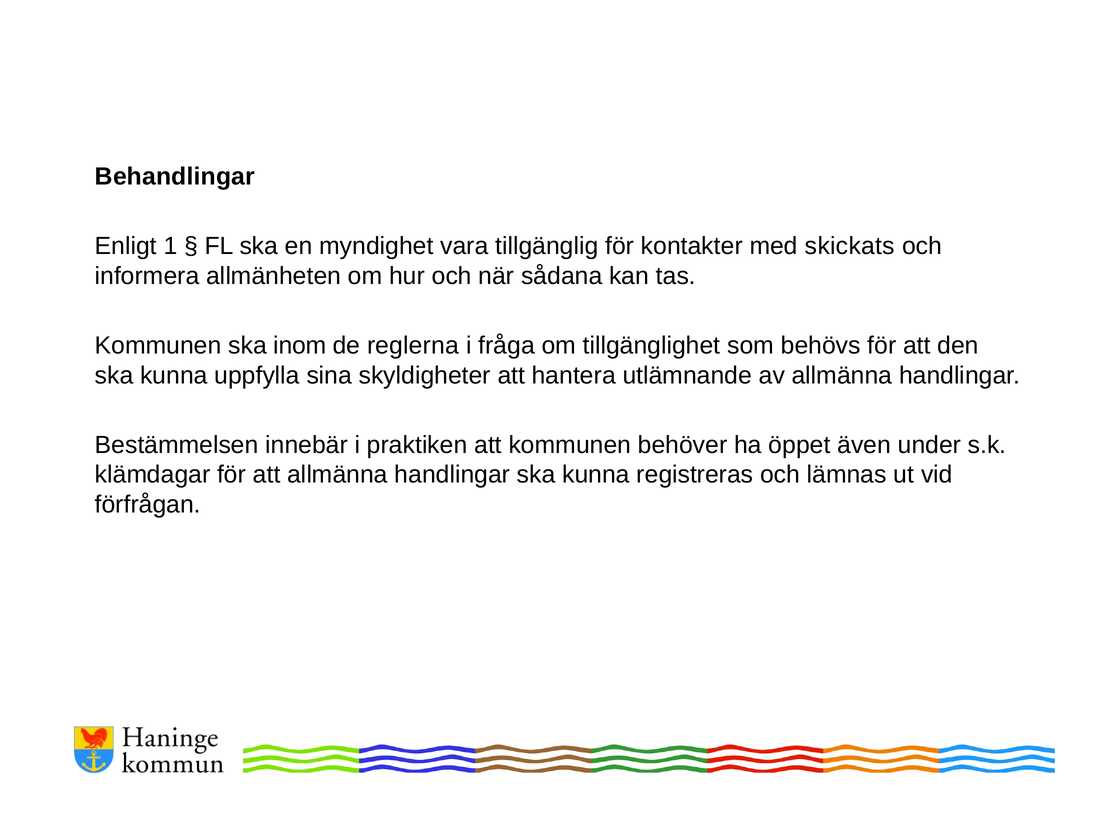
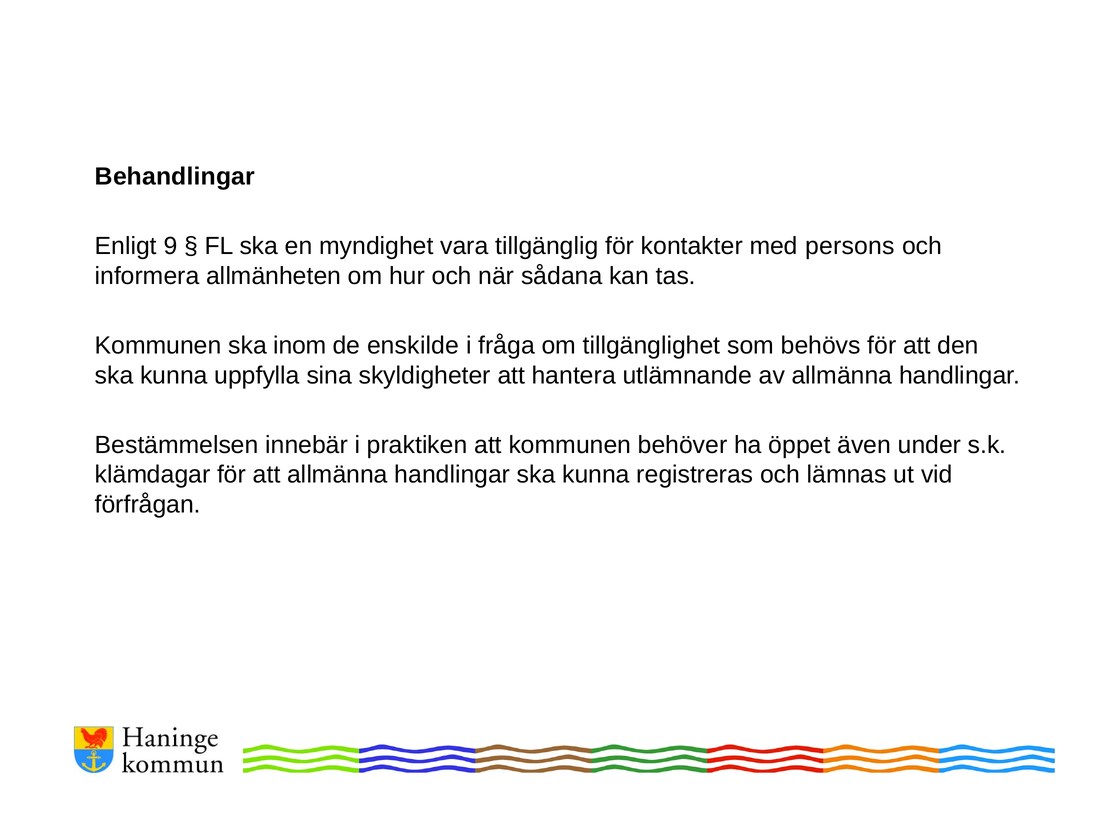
1: 1 -> 9
skickats: skickats -> persons
reglerna: reglerna -> enskilde
